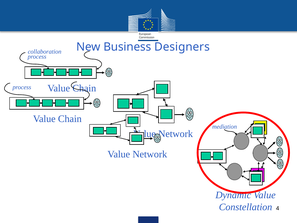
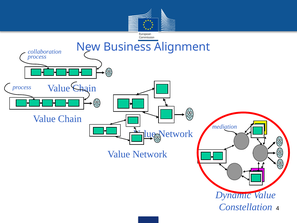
Designers: Designers -> Alignment
